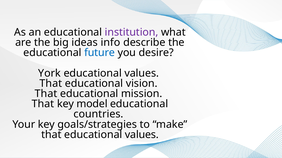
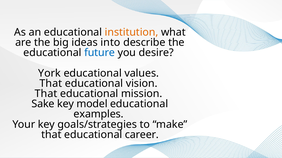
institution colour: purple -> orange
info: info -> into
That at (43, 104): That -> Sake
countries: countries -> examples
that educational values: values -> career
